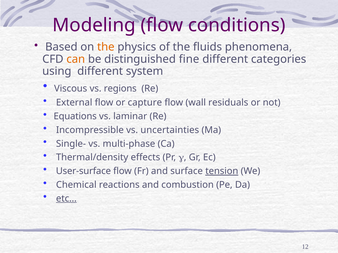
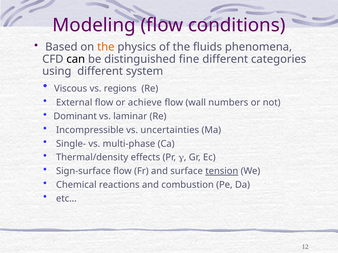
can colour: orange -> black
capture: capture -> achieve
residuals: residuals -> numbers
Equations: Equations -> Dominant
User-surface: User-surface -> Sign-surface
etc… underline: present -> none
